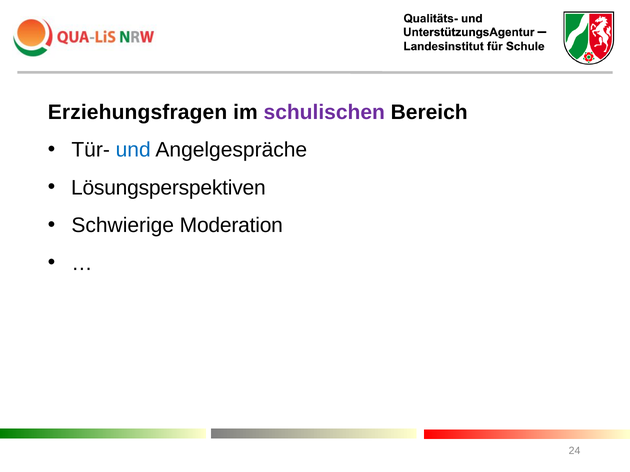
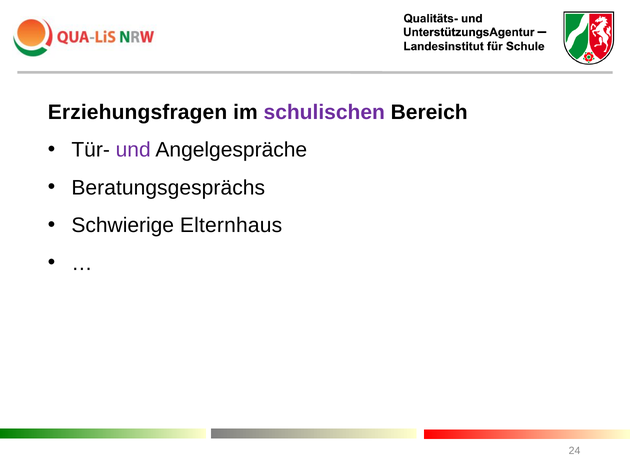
und colour: blue -> purple
Lösungsperspektiven: Lösungsperspektiven -> Beratungsgesprächs
Moderation: Moderation -> Elternhaus
